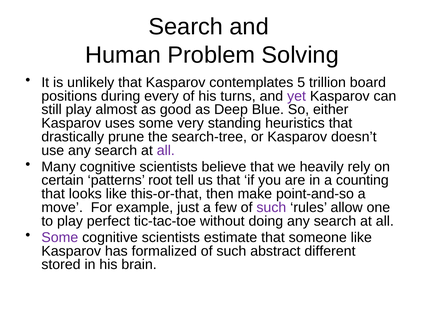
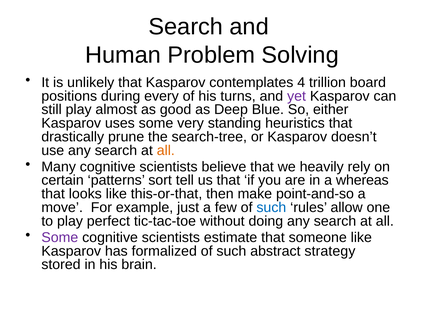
5: 5 -> 4
all at (166, 150) colour: purple -> orange
root: root -> sort
counting: counting -> whereas
such at (271, 207) colour: purple -> blue
different: different -> strategy
